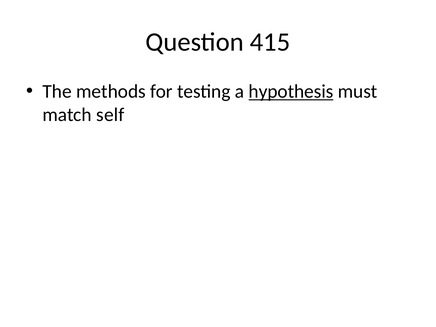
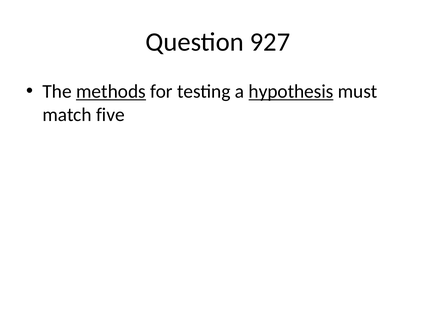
415: 415 -> 927
methods underline: none -> present
self: self -> five
